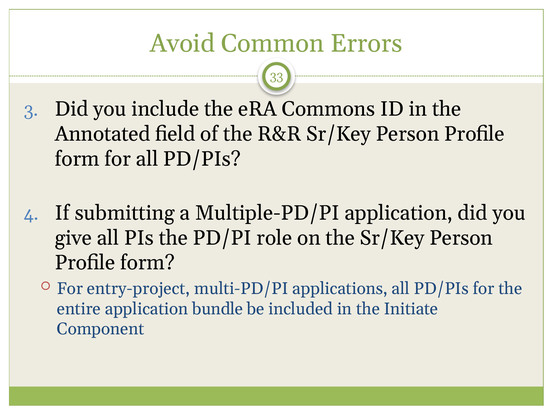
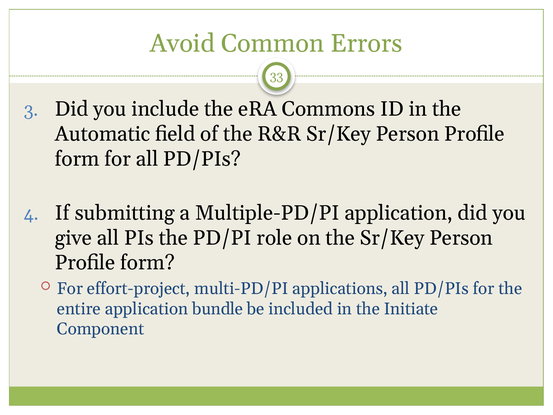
Annotated: Annotated -> Automatic
entry-project: entry-project -> effort-project
